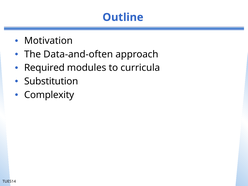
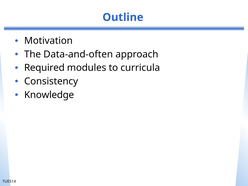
Substitution: Substitution -> Consistency
Complexity: Complexity -> Knowledge
